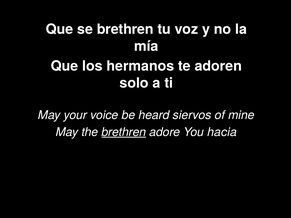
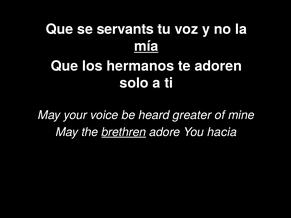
se brethren: brethren -> servants
mía underline: none -> present
siervos: siervos -> greater
